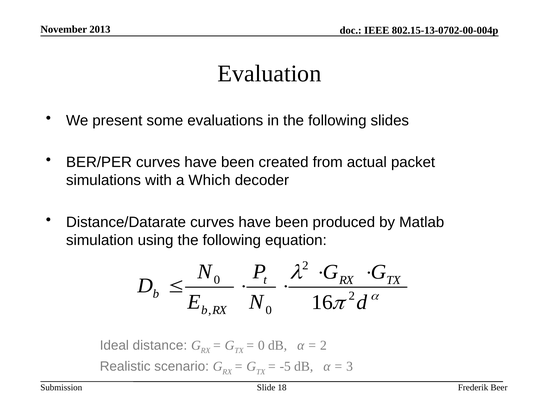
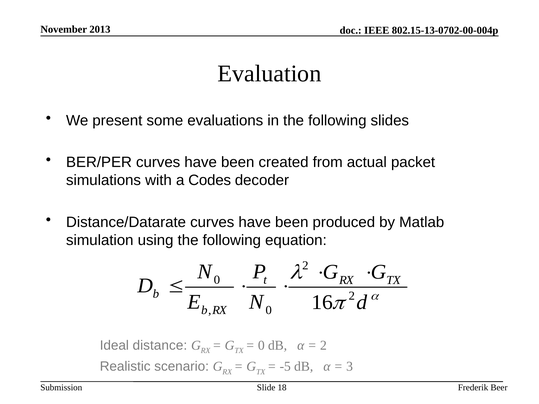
Which: Which -> Codes
